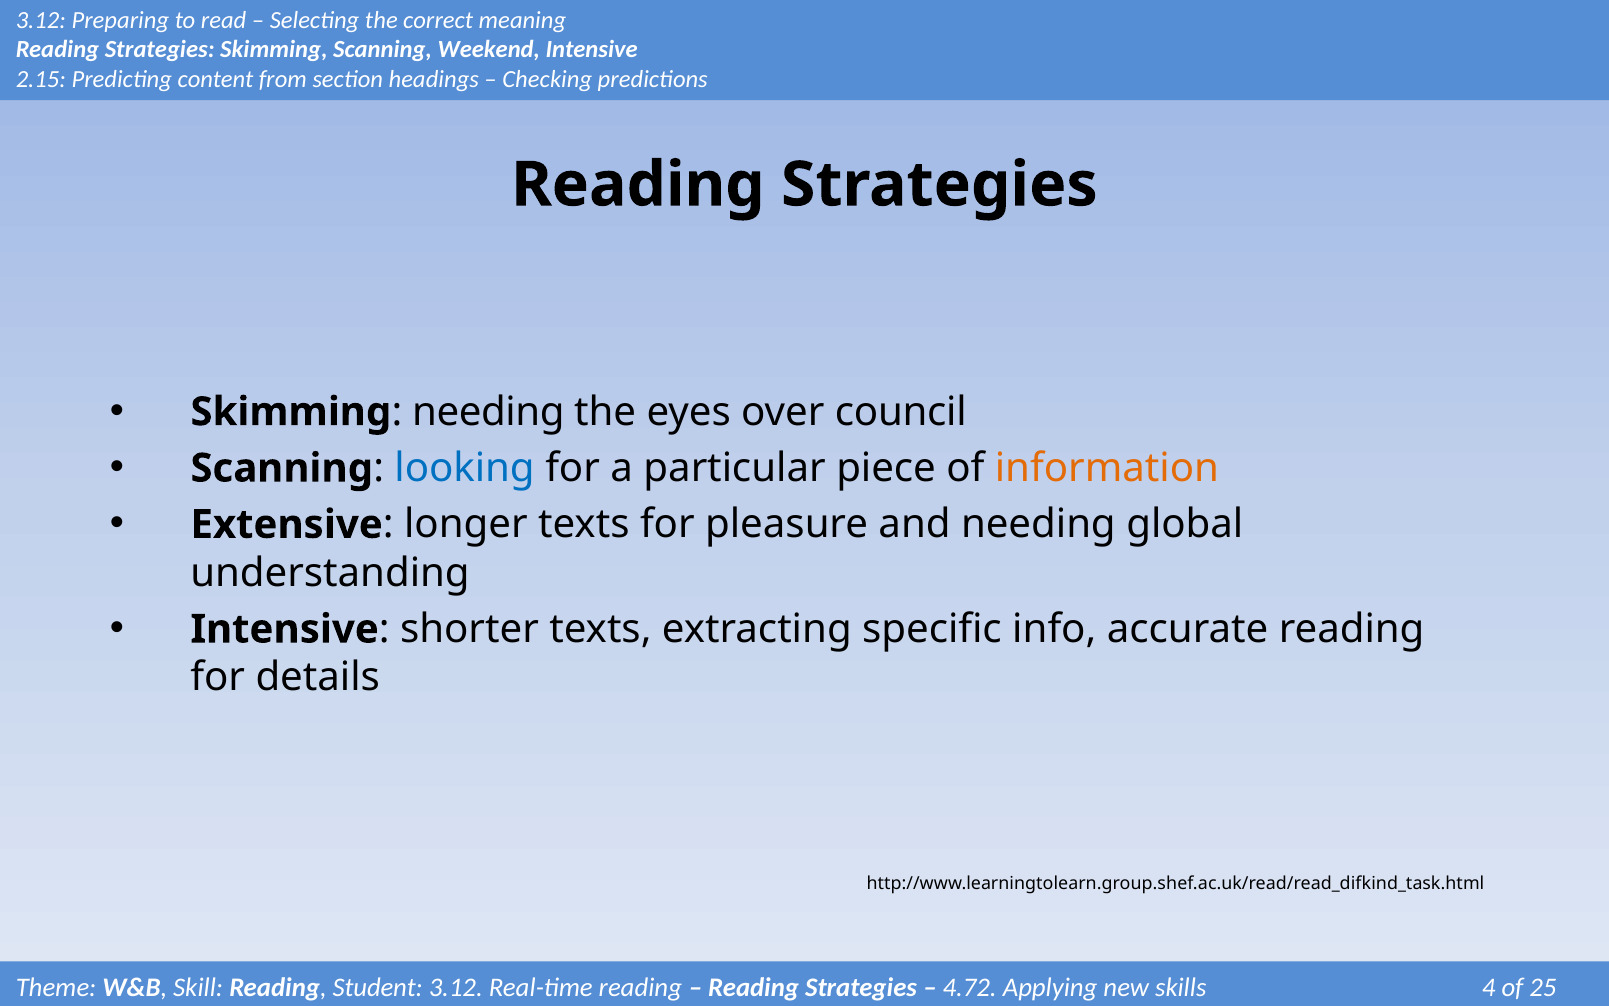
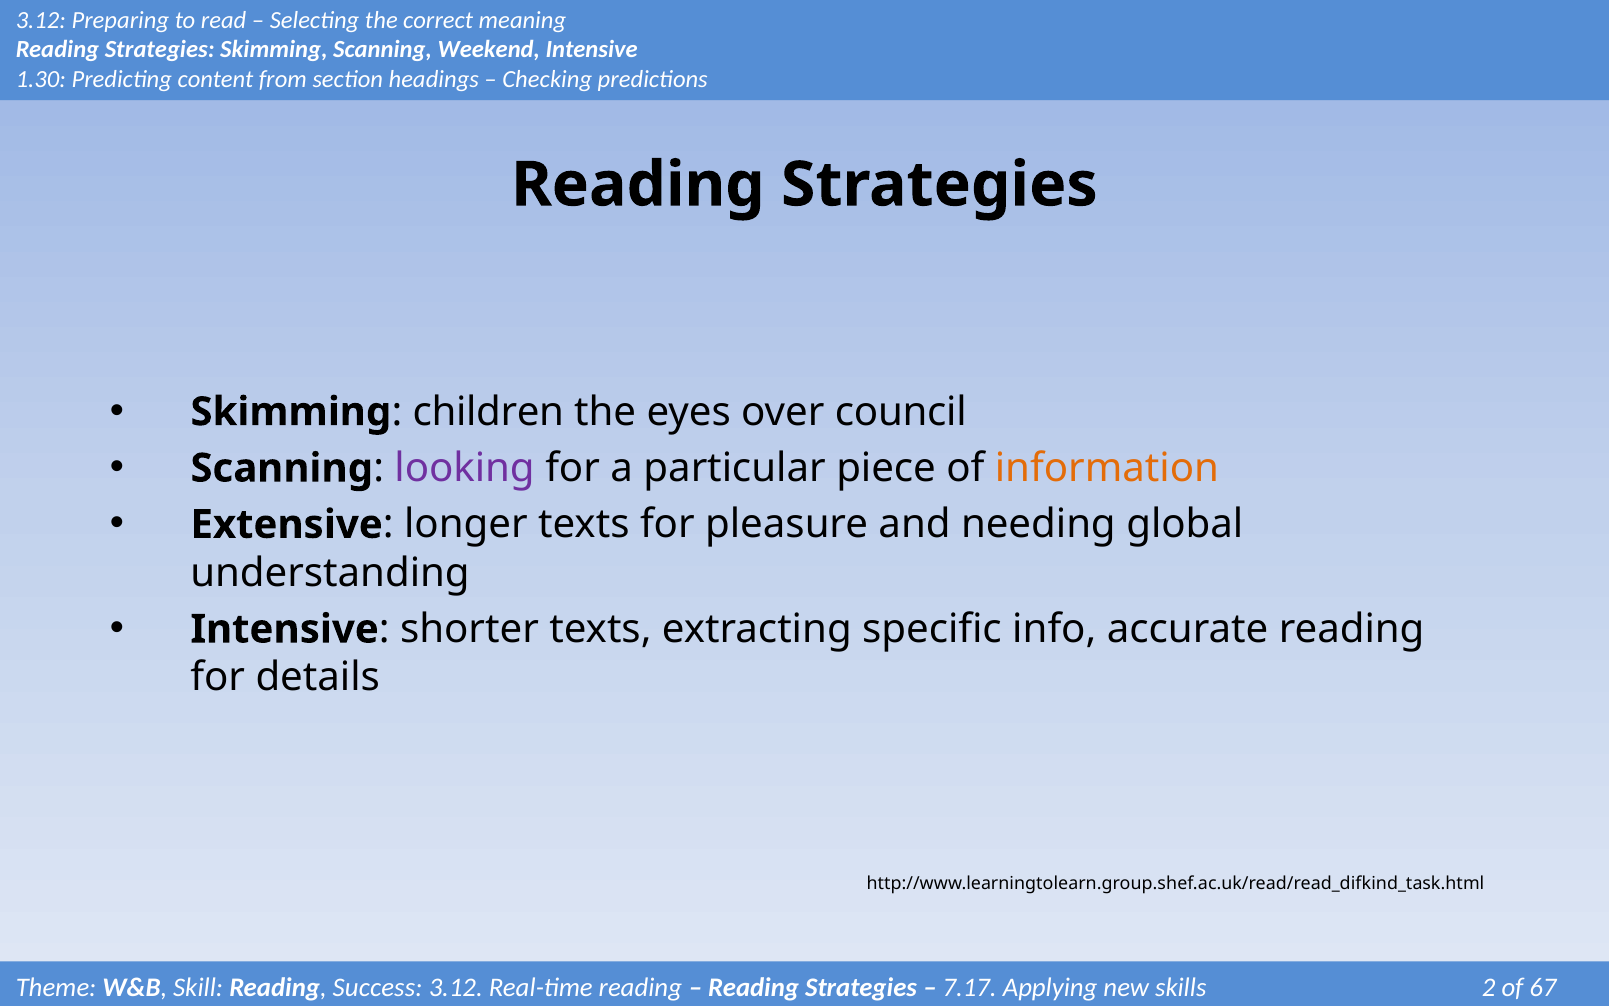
2.15: 2.15 -> 1.30
needing at (488, 412): needing -> children
looking colour: blue -> purple
Student: Student -> Success
4.72: 4.72 -> 7.17
4: 4 -> 2
25: 25 -> 67
